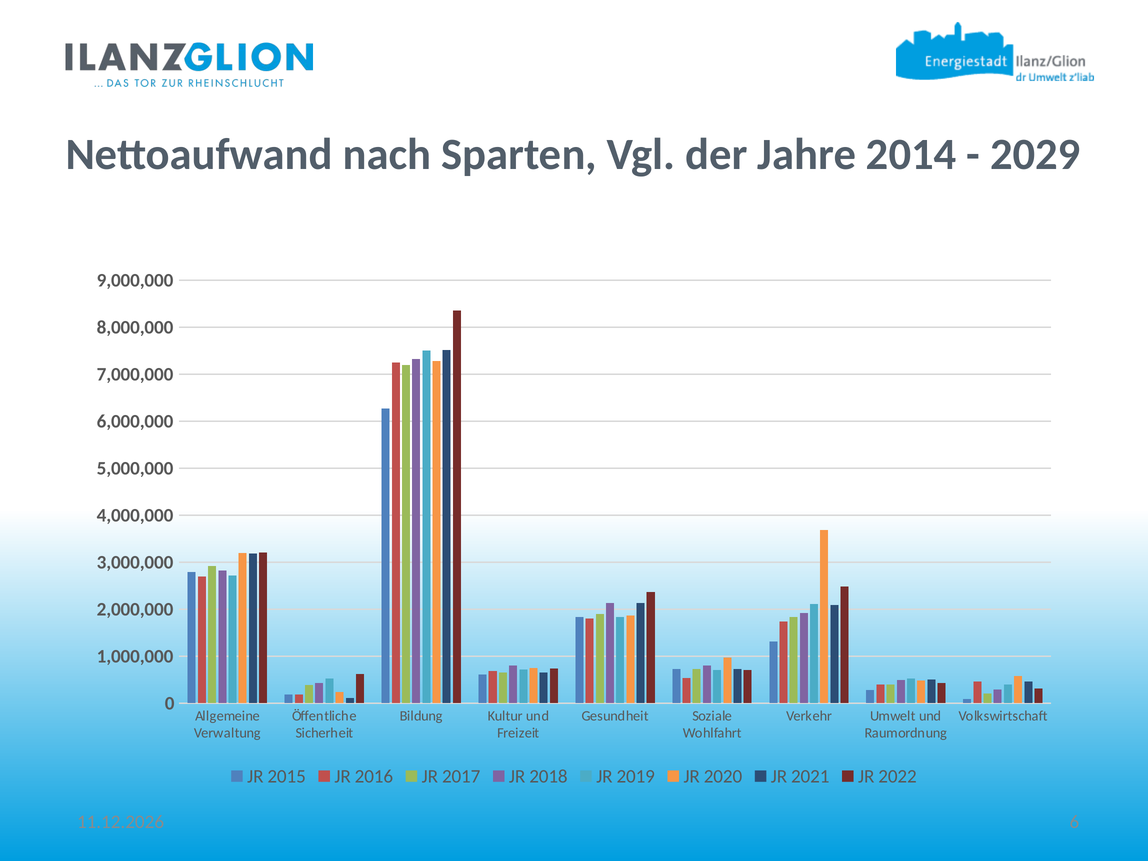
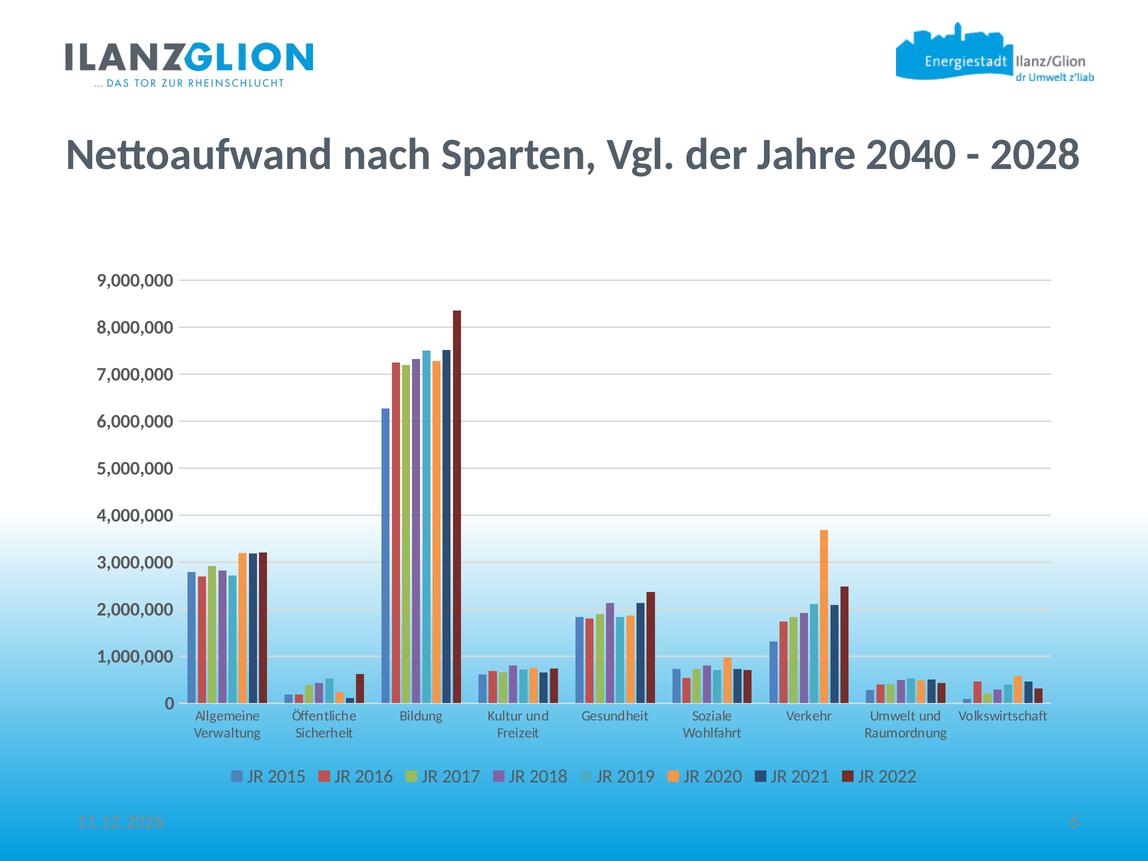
2014: 2014 -> 2040
2029: 2029 -> 2028
